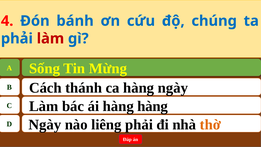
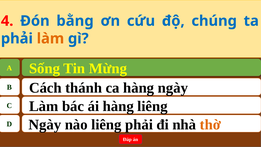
bánh: bánh -> bằng
làm at (50, 39) colour: red -> orange
hàng hàng: hàng -> liêng
